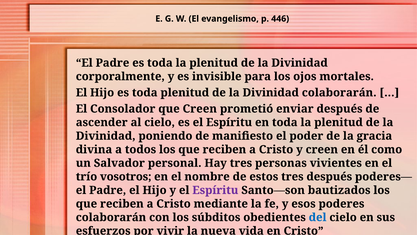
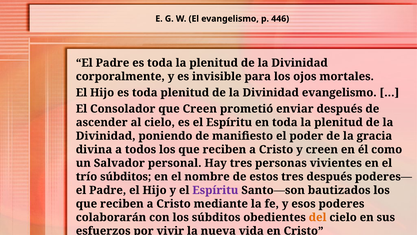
Divinidad colaborarán: colaborarán -> evangelismo
trío vosotros: vosotros -> súbditos
del colour: blue -> orange
